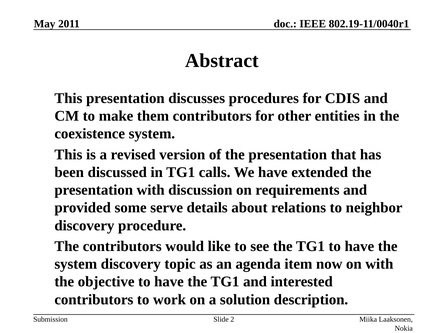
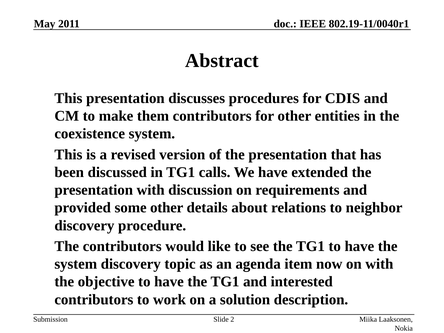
some serve: serve -> other
